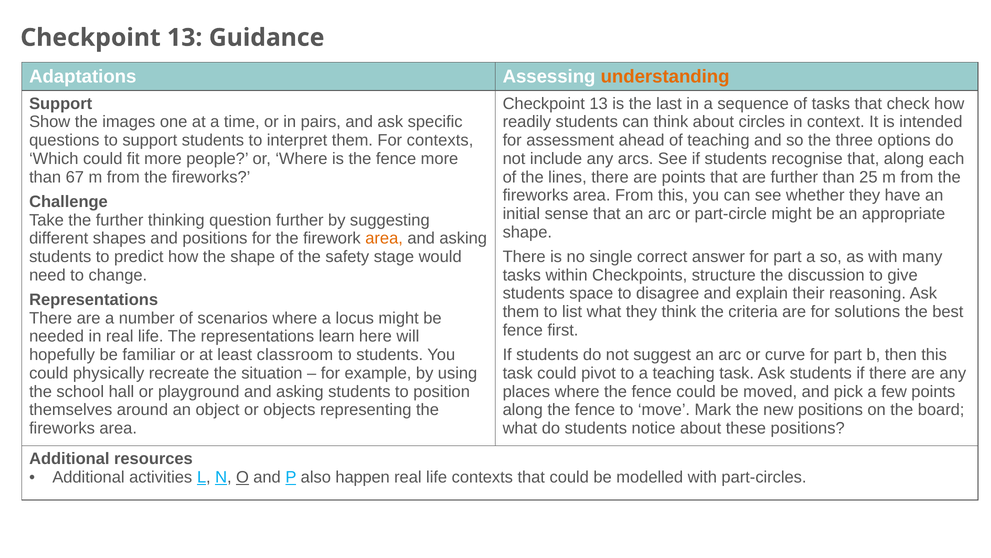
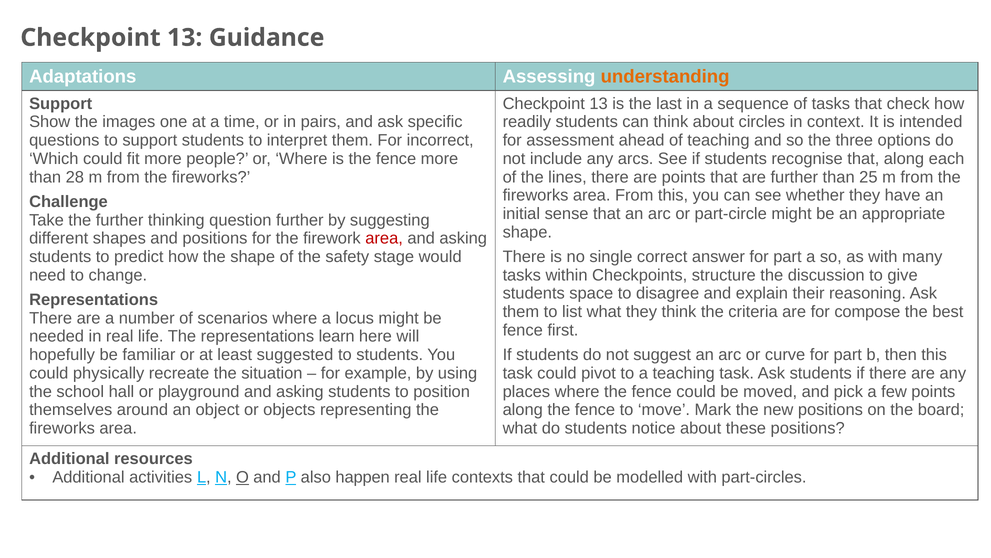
For contexts: contexts -> incorrect
67: 67 -> 28
area at (384, 238) colour: orange -> red
solutions: solutions -> compose
classroom: classroom -> suggested
